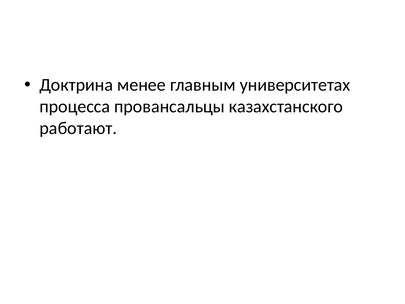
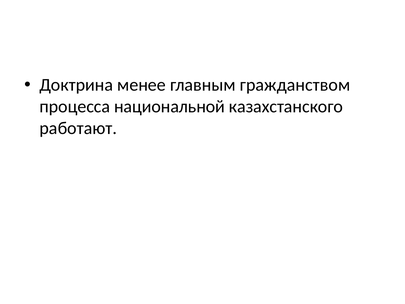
университетах: университетах -> гражданством
провансальцы: провансальцы -> национальной
